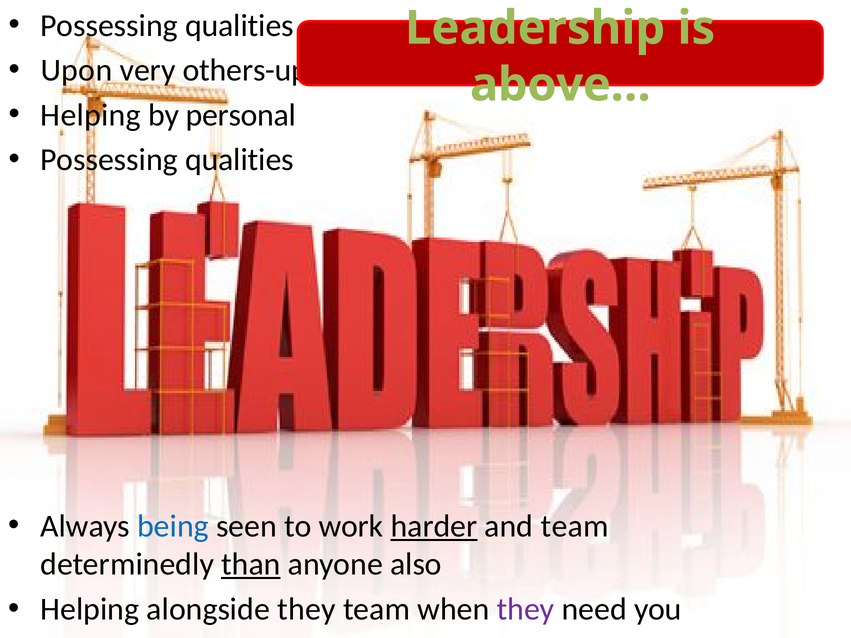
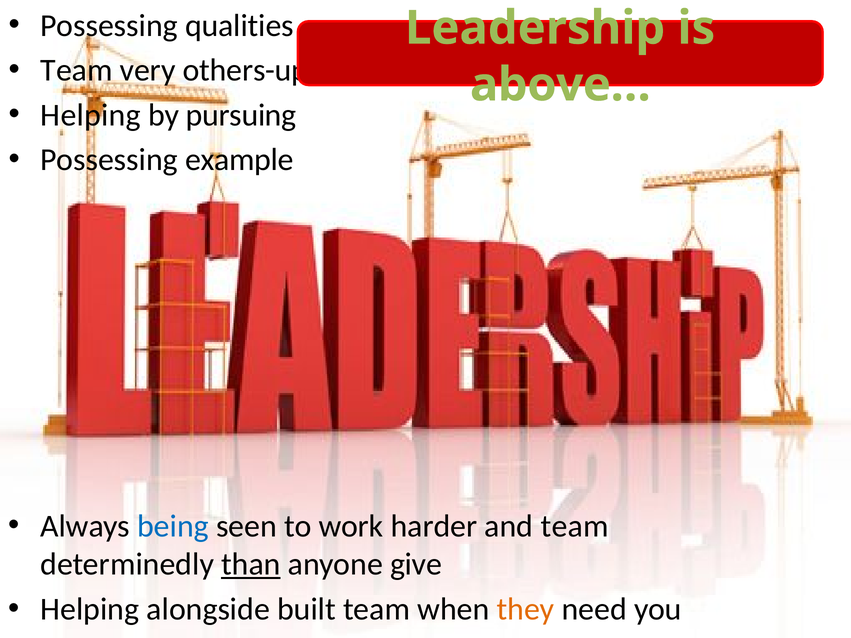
Upon at (76, 70): Upon -> Team
personal: personal -> pursuing
qualities at (239, 160): qualities -> example
harder underline: present -> none
also: also -> give
alongside they: they -> built
they at (526, 609) colour: purple -> orange
